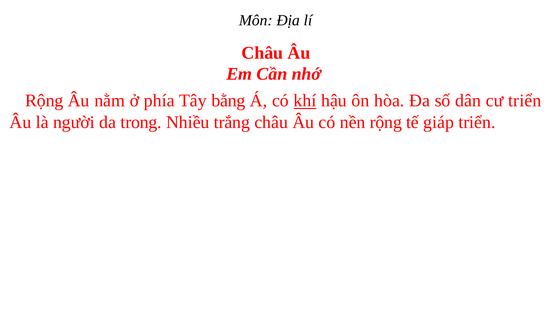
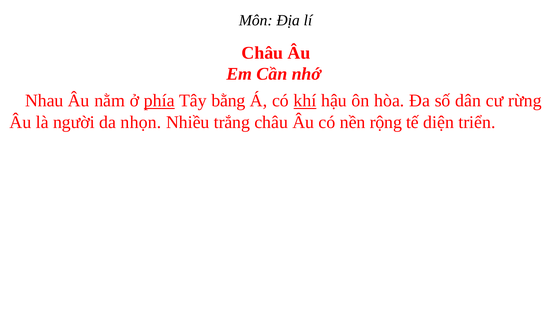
Rộng at (44, 101): Rộng -> Nhau
phía underline: none -> present
cư triển: triển -> rừng
trong: trong -> nhọn
giáp: giáp -> diện
